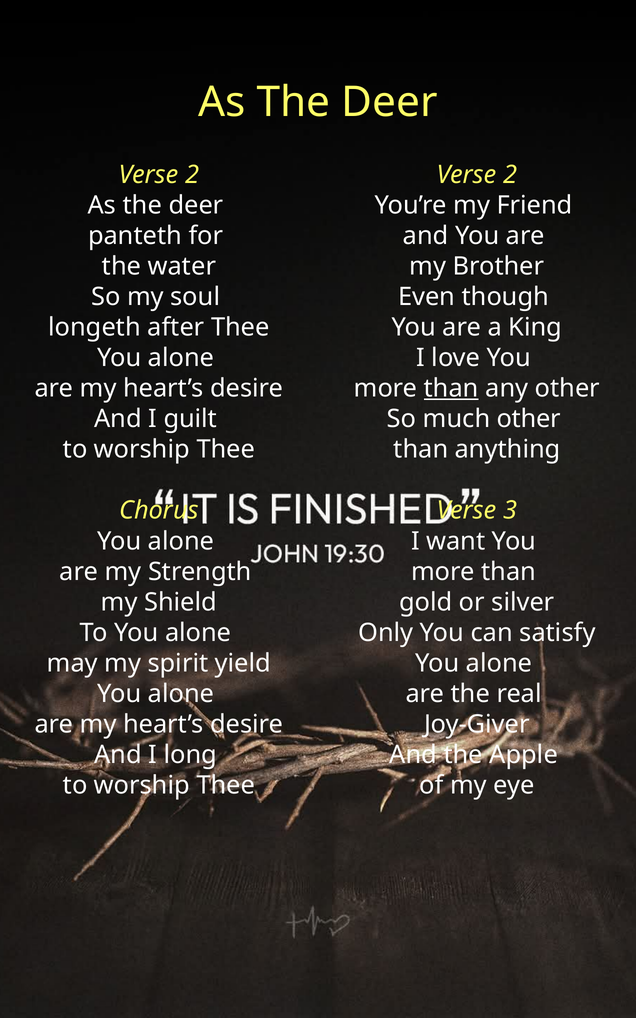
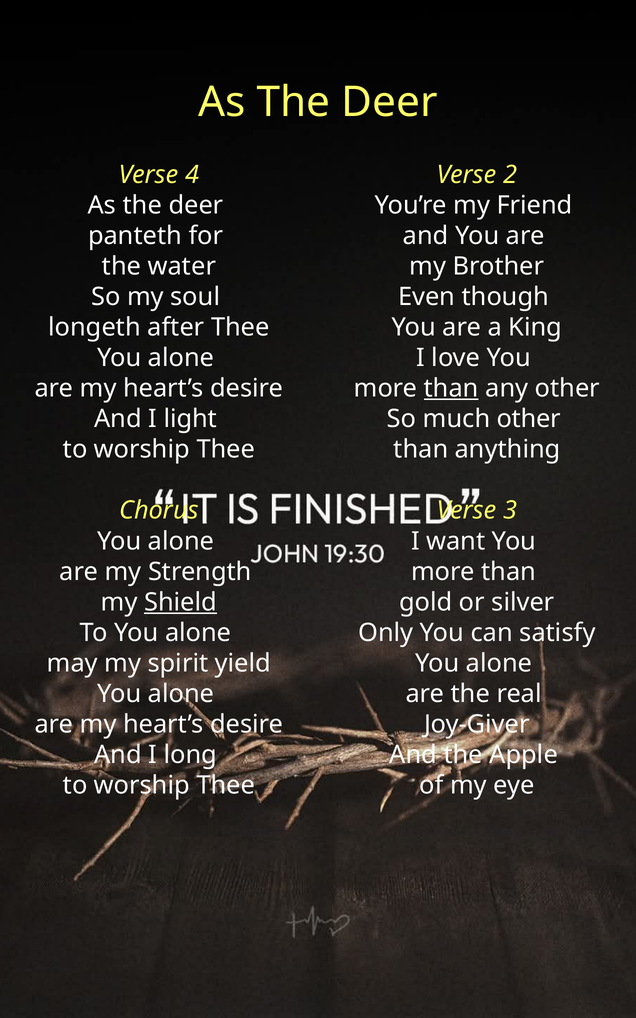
2 at (192, 175): 2 -> 4
guilt: guilt -> light
Shield underline: none -> present
